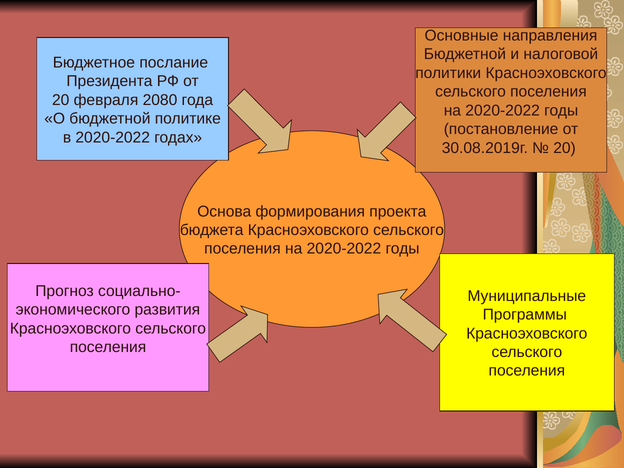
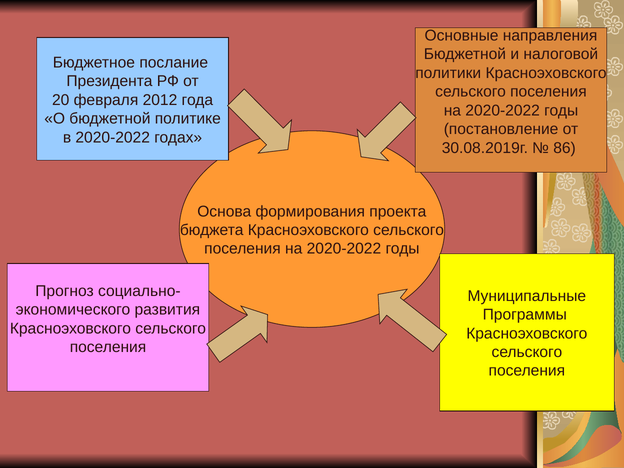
2080: 2080 -> 2012
20 at (565, 148): 20 -> 86
